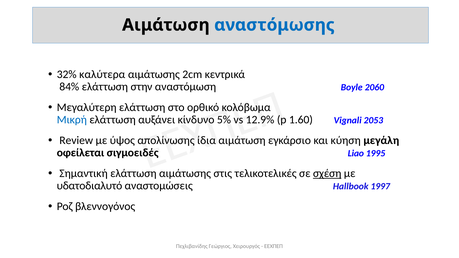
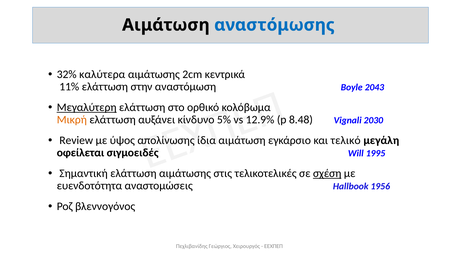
84%: 84% -> 11%
2060: 2060 -> 2043
Μεγαλύτερη underline: none -> present
Μικρή colour: blue -> orange
1.60: 1.60 -> 8.48
2053: 2053 -> 2030
κύηση: κύηση -> τελικό
Liao: Liao -> Will
υδατοδιαλυτό: υδατοδιαλυτό -> ευενδοτότητα
1997: 1997 -> 1956
